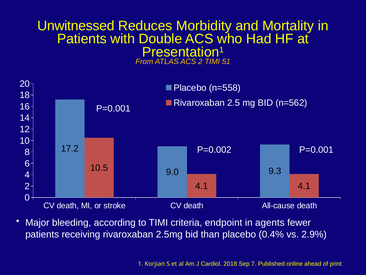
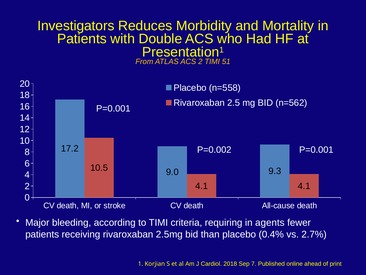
Unwitnessed: Unwitnessed -> Investigators
endpoint: endpoint -> requiring
2.9%: 2.9% -> 2.7%
